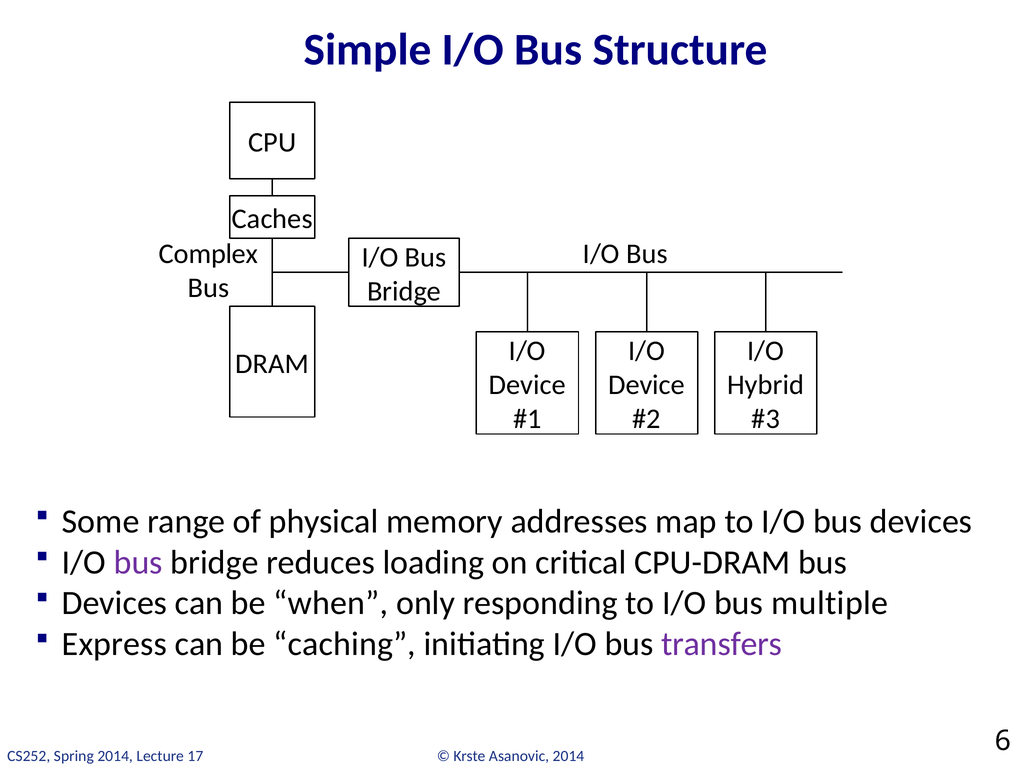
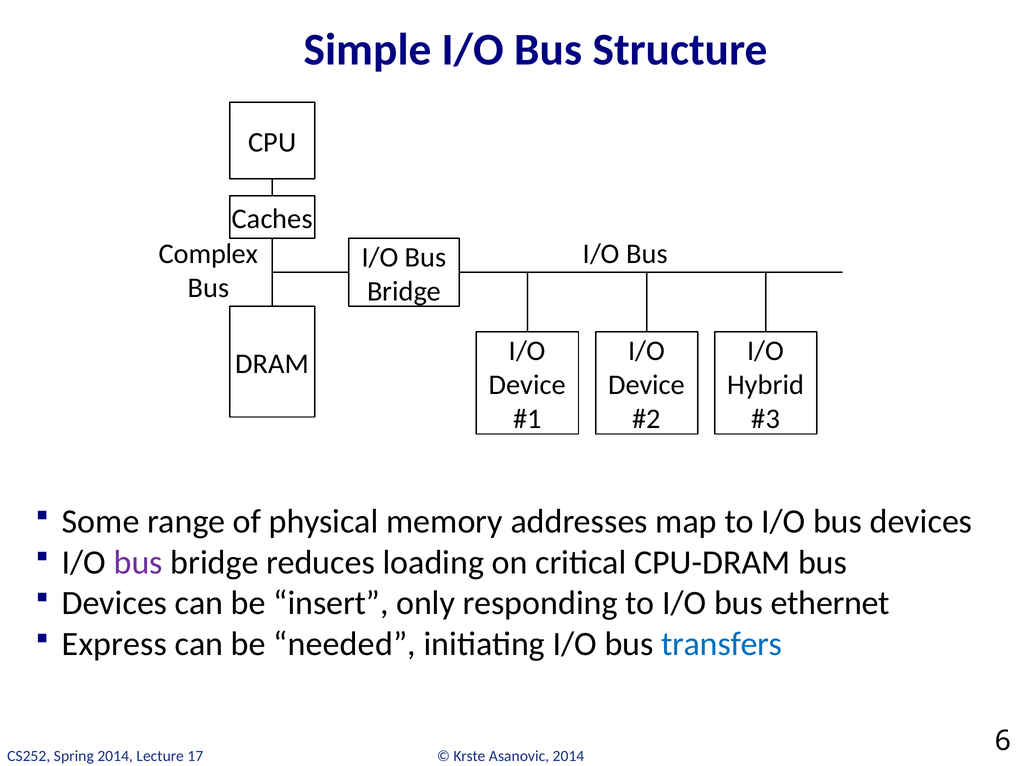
when: when -> insert
multiple: multiple -> ethernet
caching: caching -> needed
transfers colour: purple -> blue
